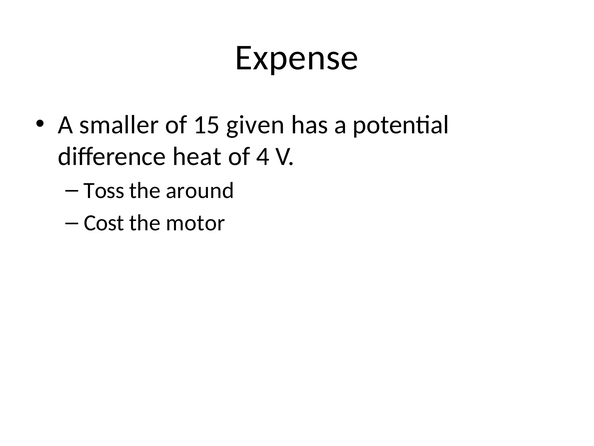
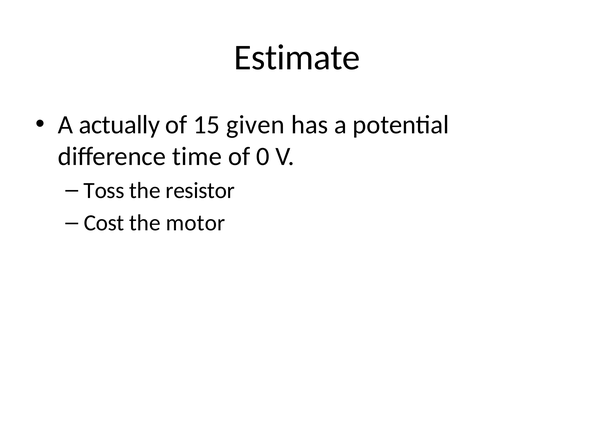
Expense: Expense -> Estimate
smaller: smaller -> actually
heat: heat -> time
4: 4 -> 0
around: around -> resistor
